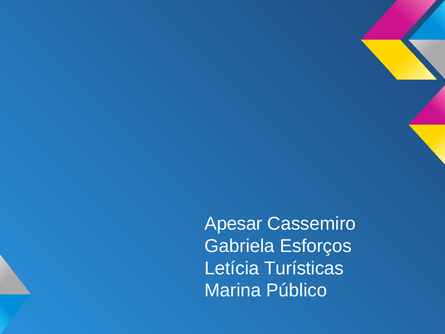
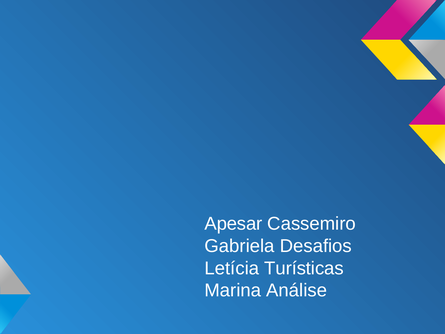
Esforços: Esforços -> Desafios
Público: Público -> Análise
